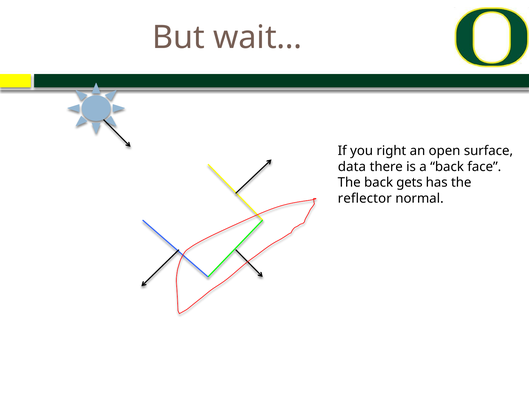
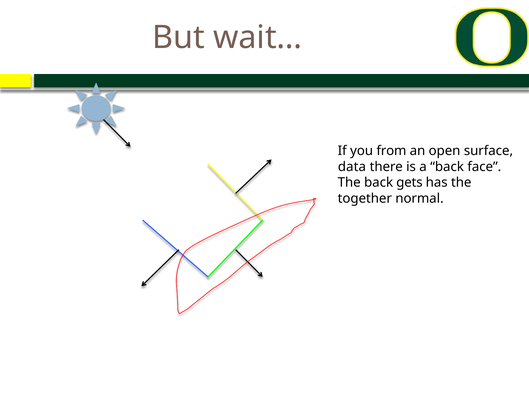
right: right -> from
reflector: reflector -> together
